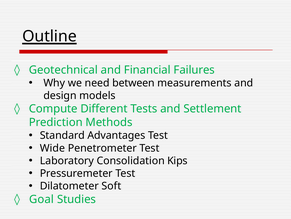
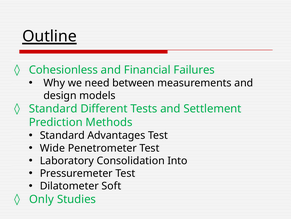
Geotechnical: Geotechnical -> Cohesionless
Compute at (53, 108): Compute -> Standard
Kips: Kips -> Into
Goal: Goal -> Only
